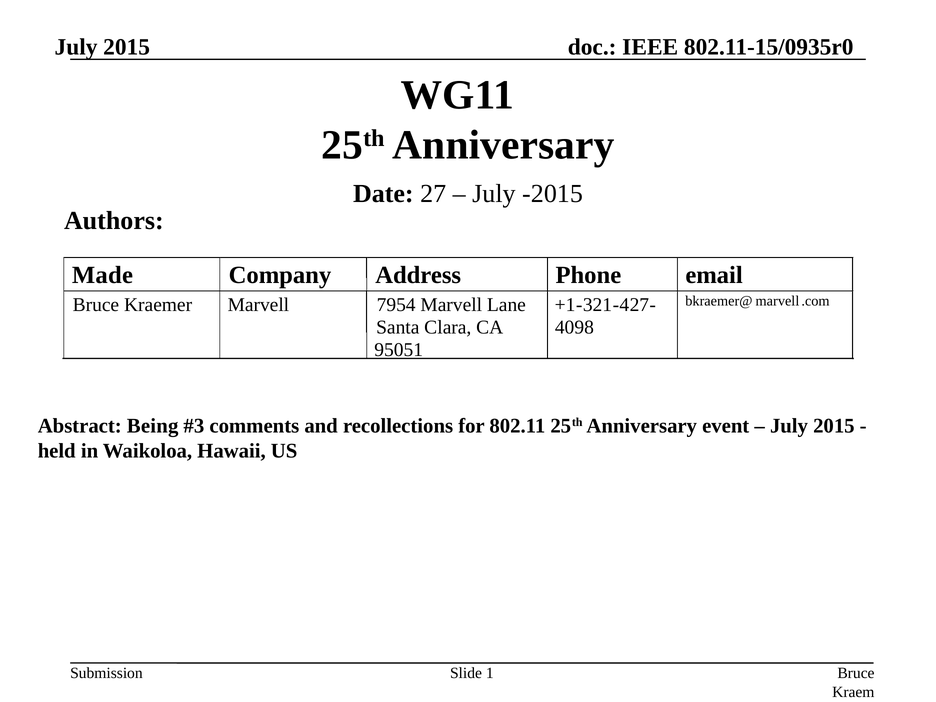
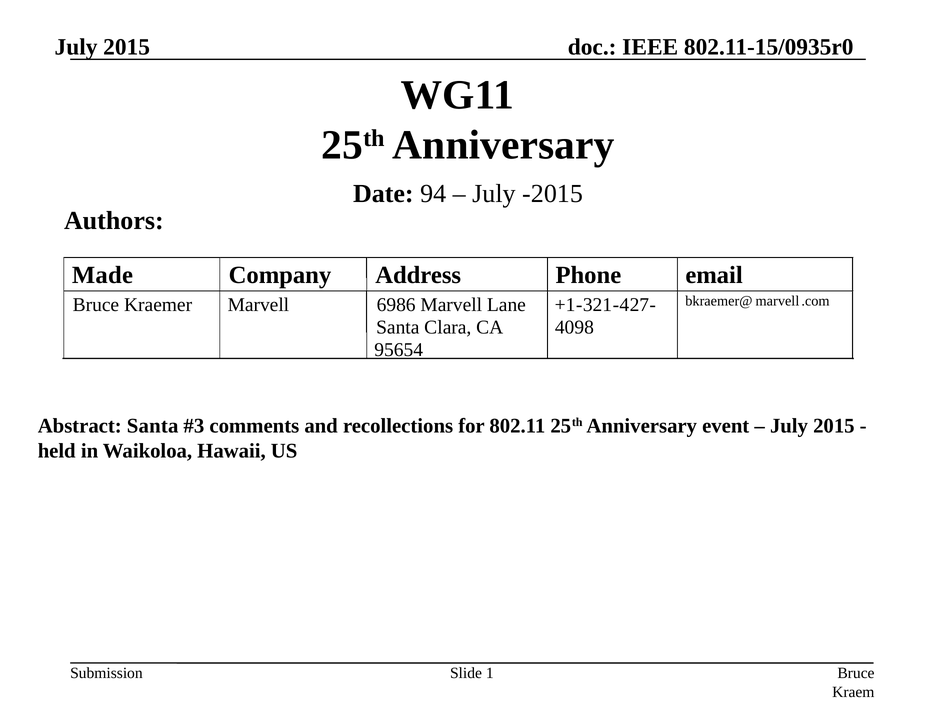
27: 27 -> 94
7954: 7954 -> 6986
95051: 95051 -> 95654
Abstract Being: Being -> Santa
